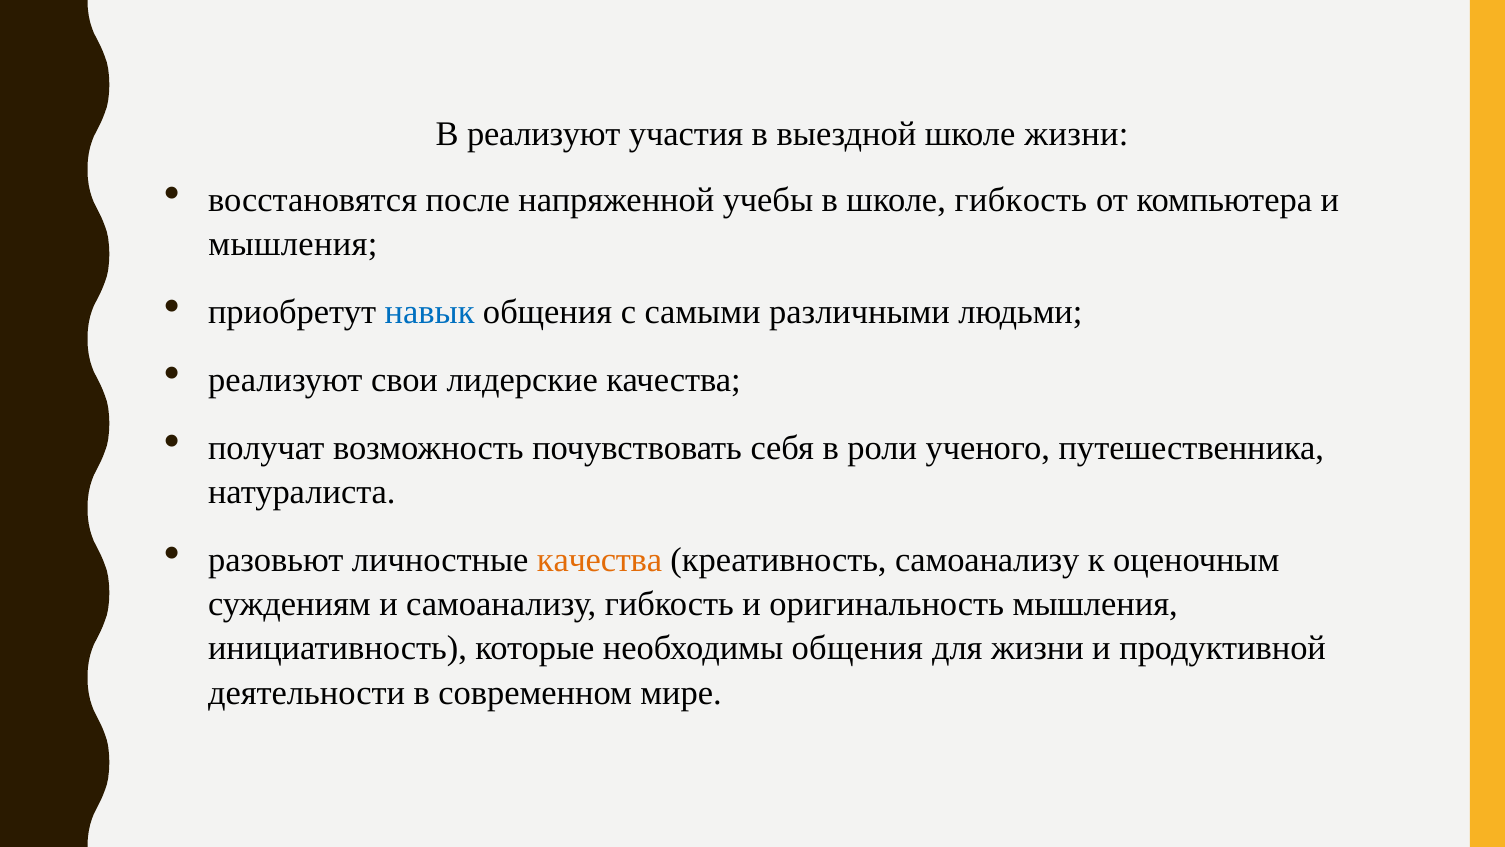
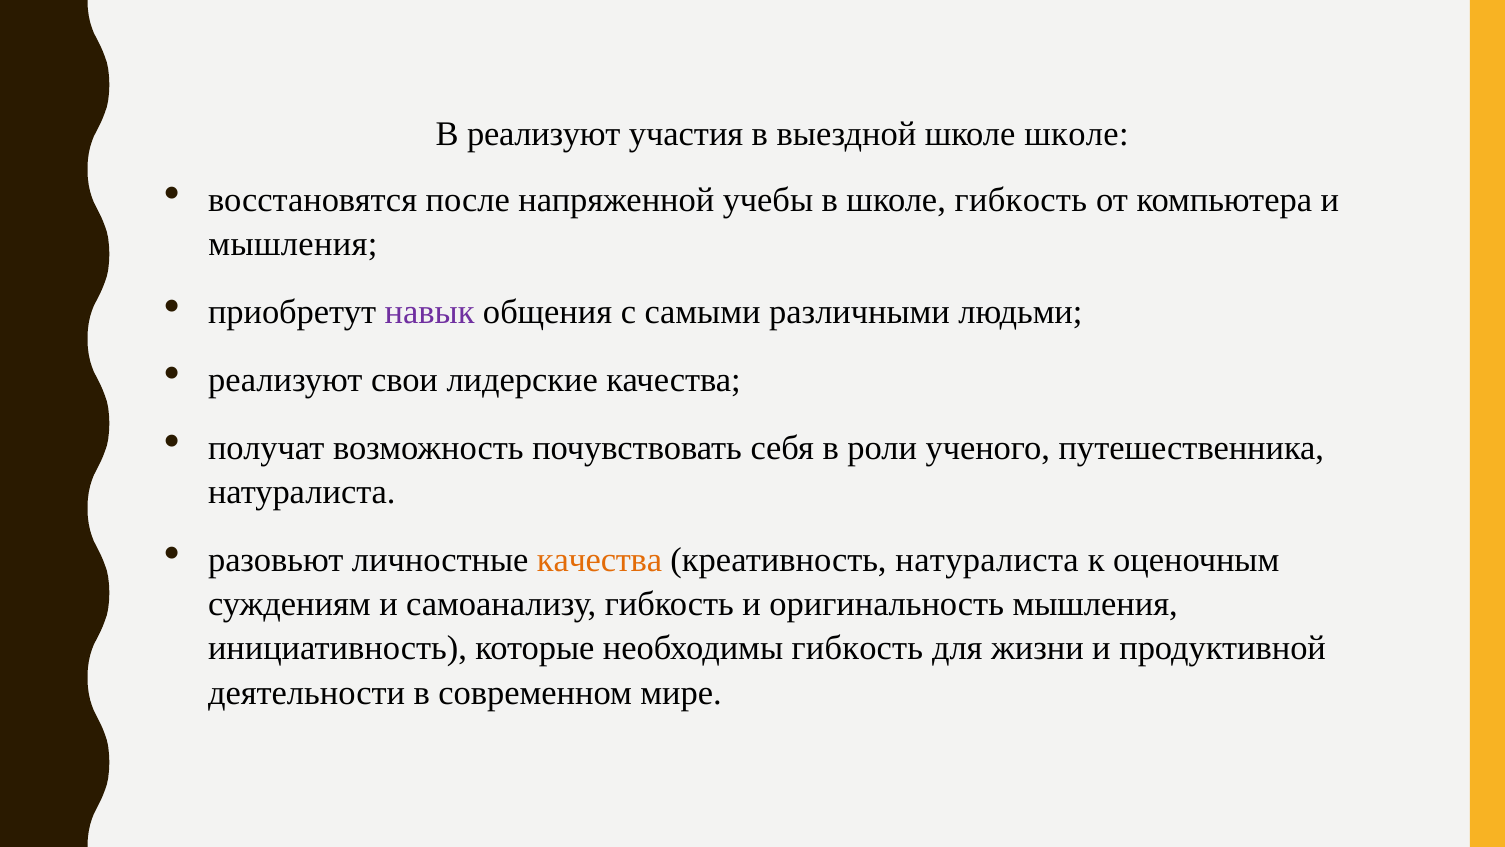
школе жизни: жизни -> школе
навык colour: blue -> purple
креативность самоанализу: самоанализу -> натуралиста
необходимы общения: общения -> гибкость
